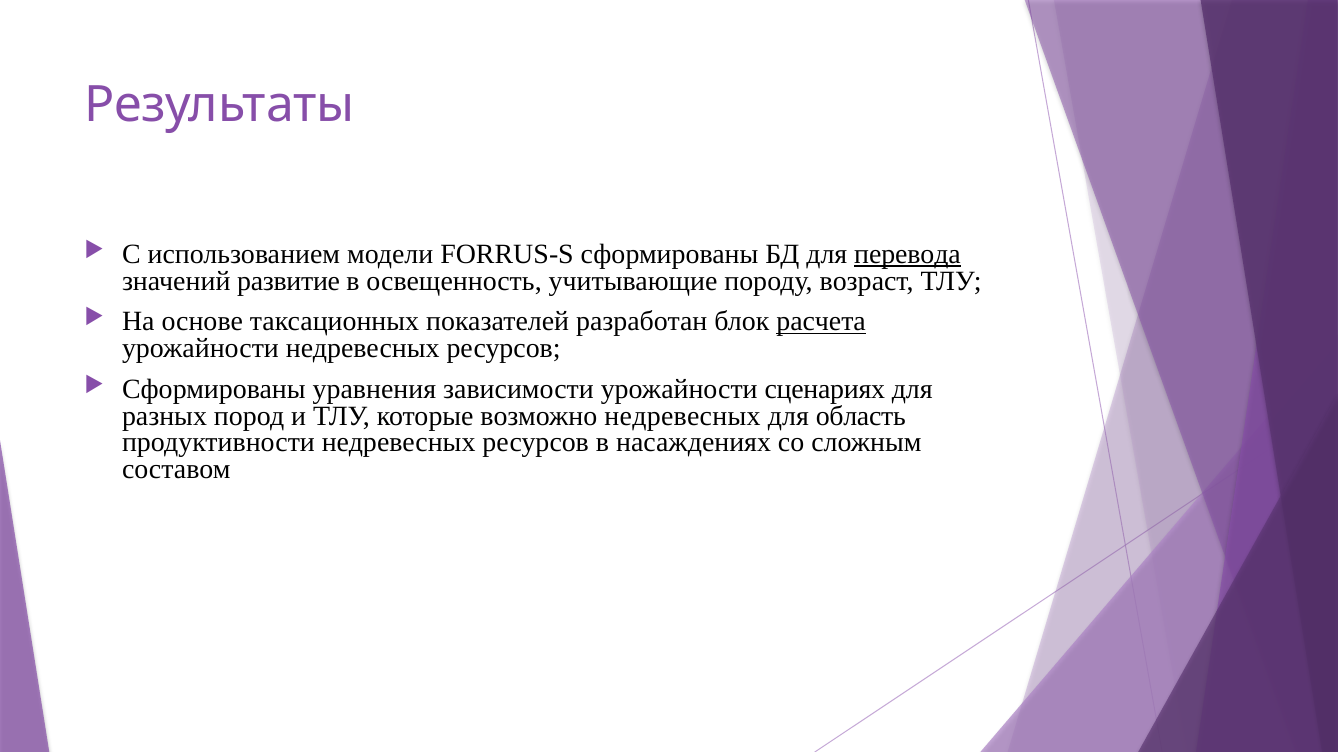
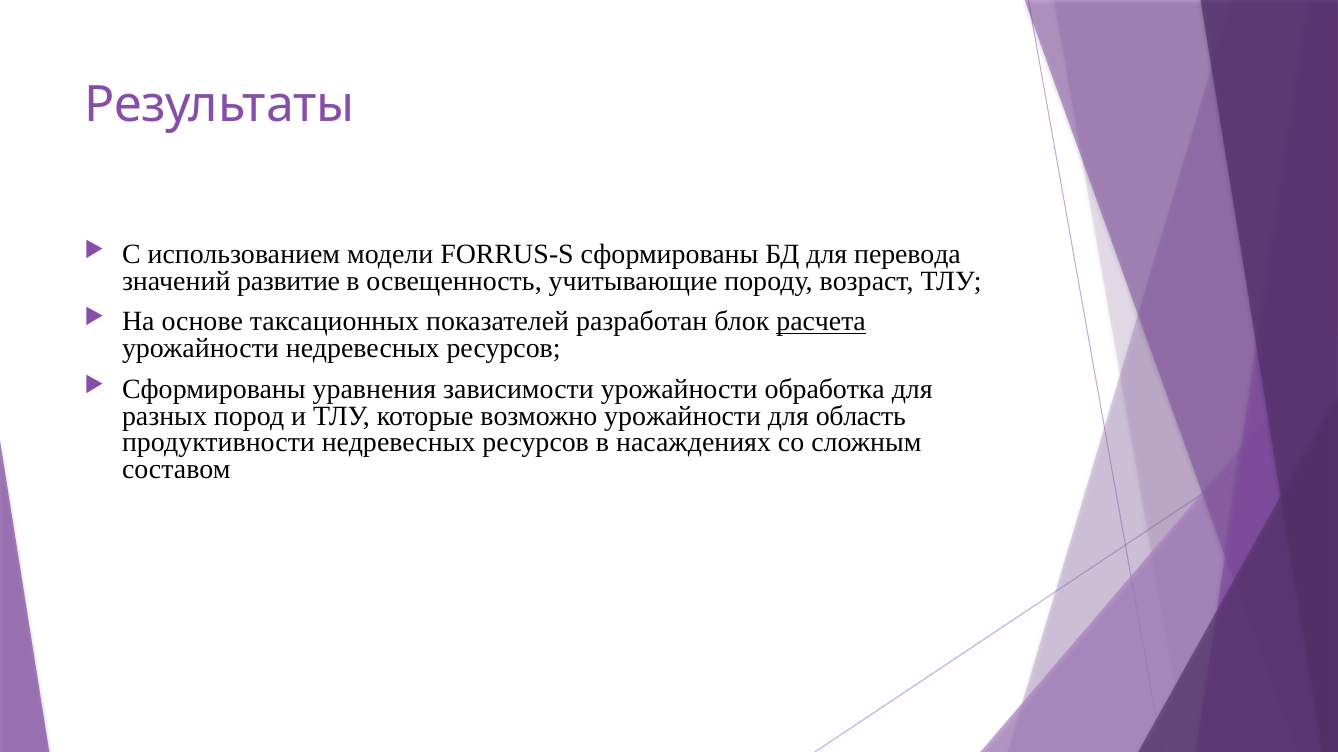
перевода underline: present -> none
сценариях: сценариях -> обработка
возможно недревесных: недревесных -> урожайности
